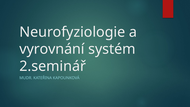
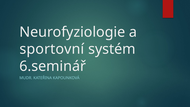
vyrovnání: vyrovnání -> sportovní
2.seminář: 2.seminář -> 6.seminář
